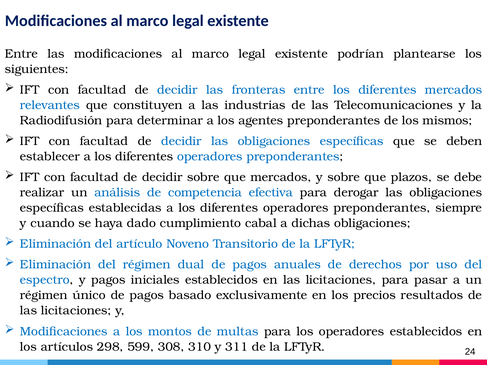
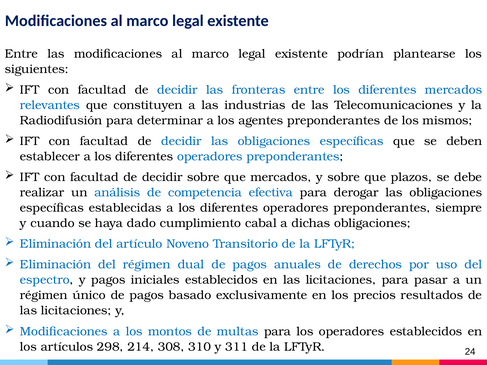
599: 599 -> 214
